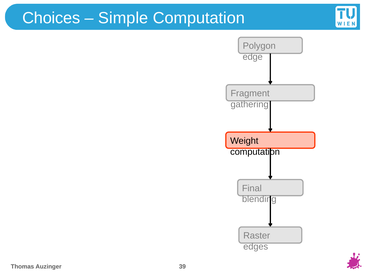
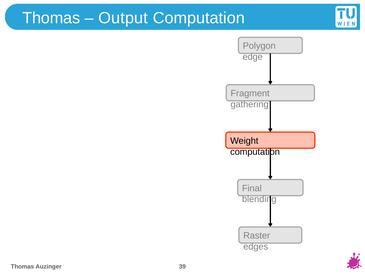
Choices at (51, 18): Choices -> Thomas
Simple: Simple -> Output
